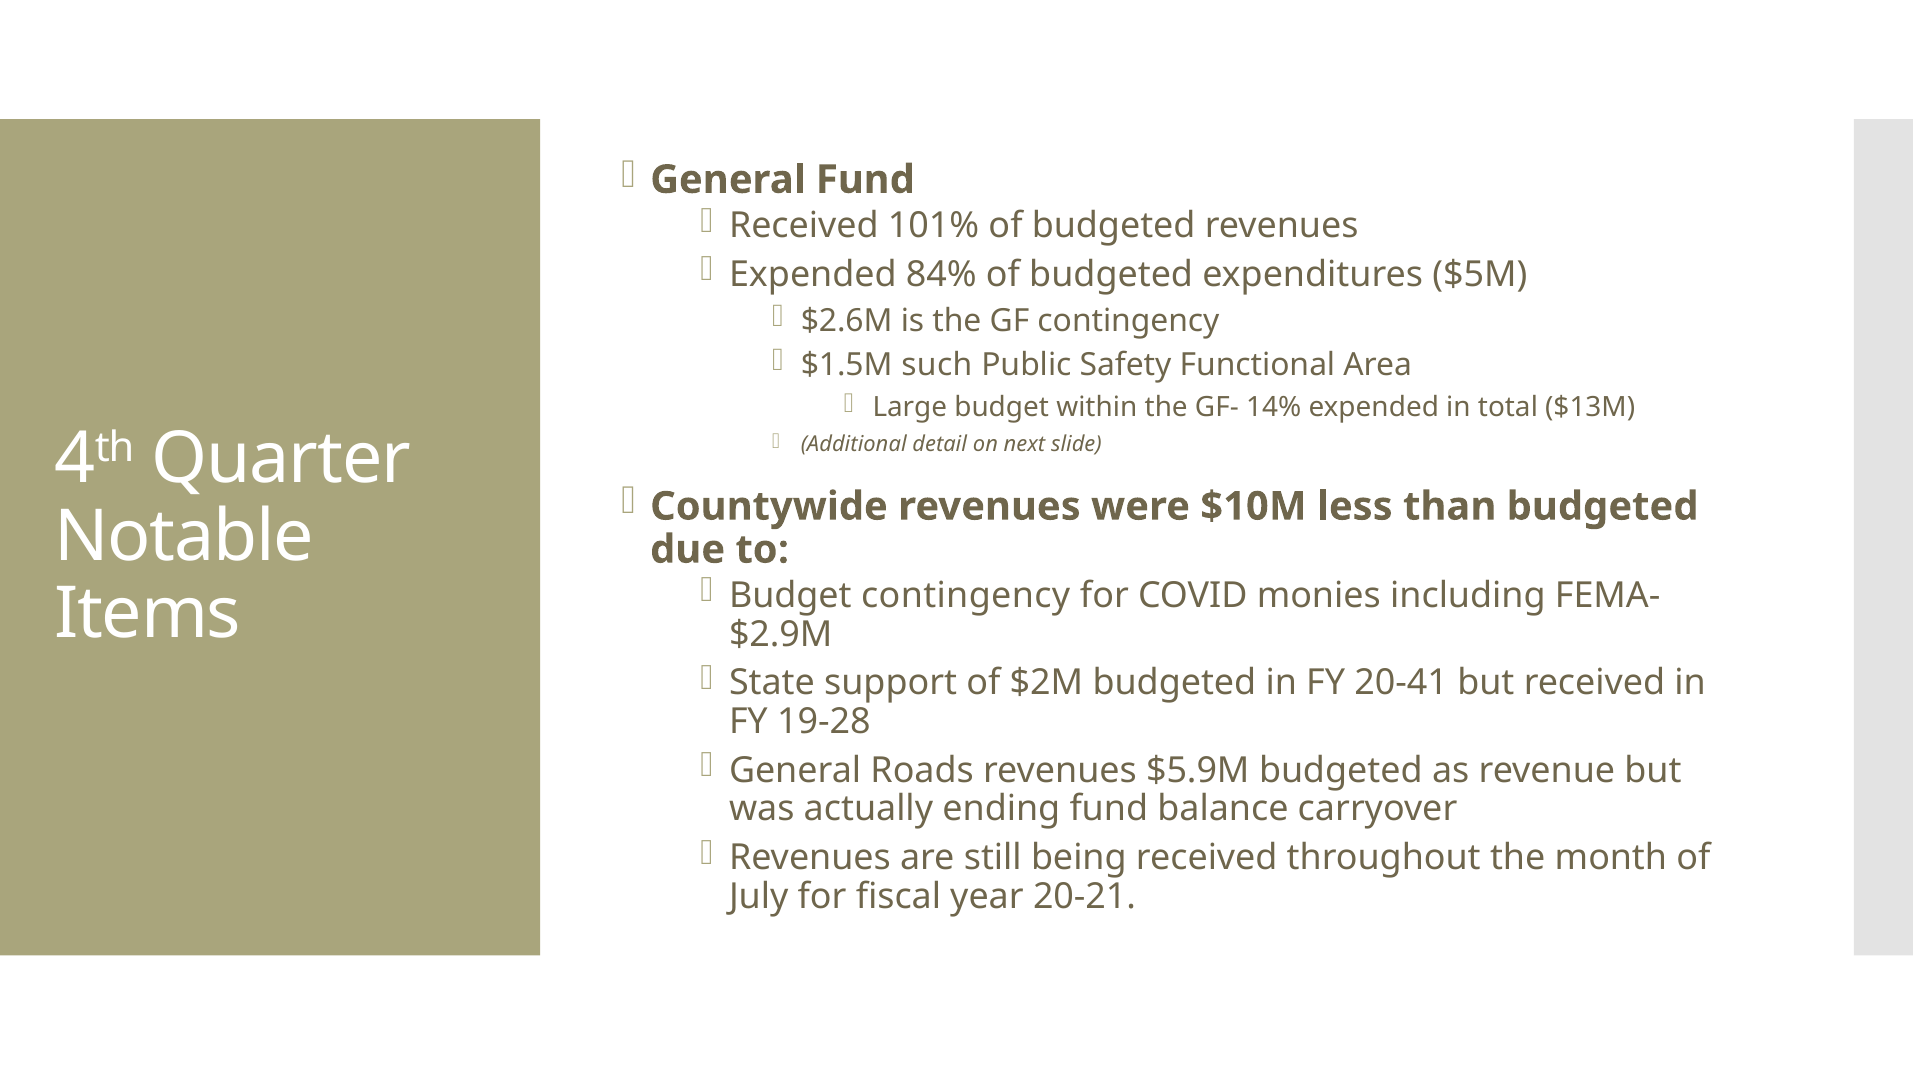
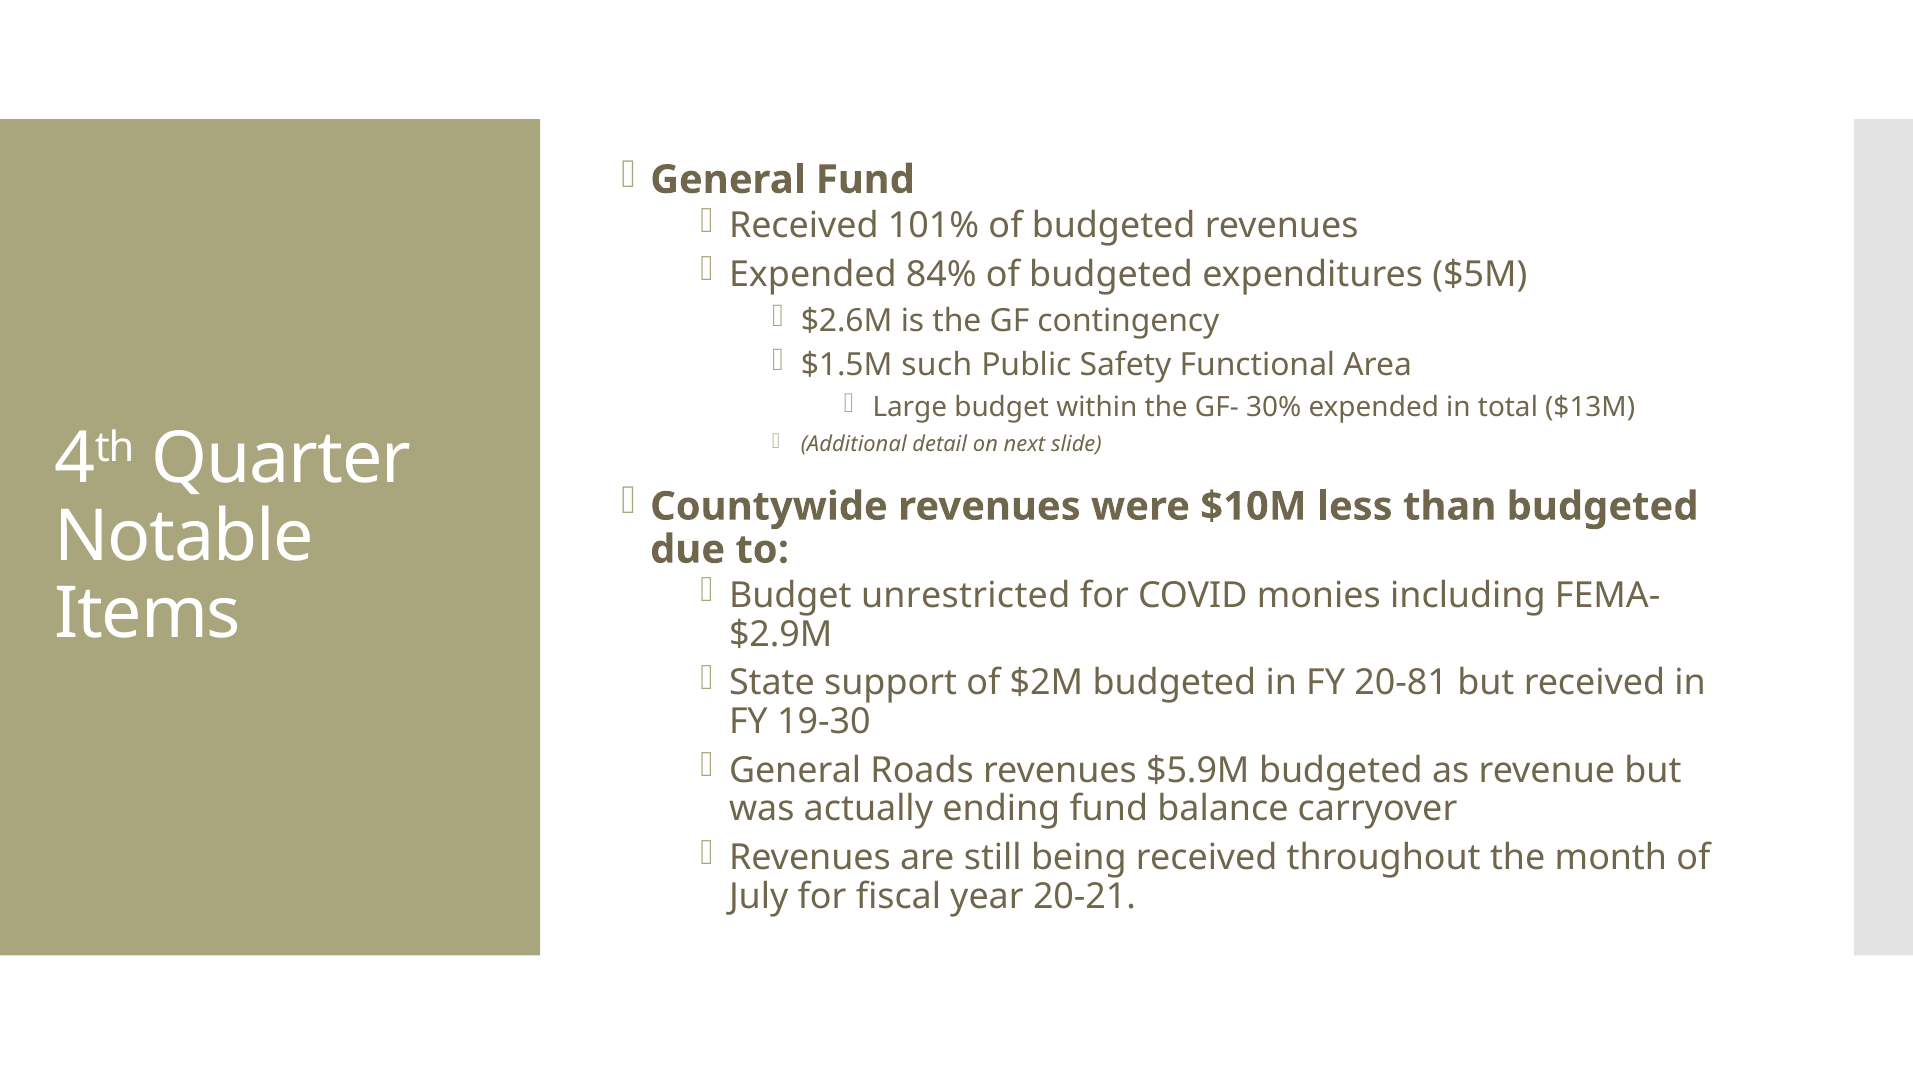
14%: 14% -> 30%
Budget contingency: contingency -> unrestricted
20-41: 20-41 -> 20-81
19-28: 19-28 -> 19-30
